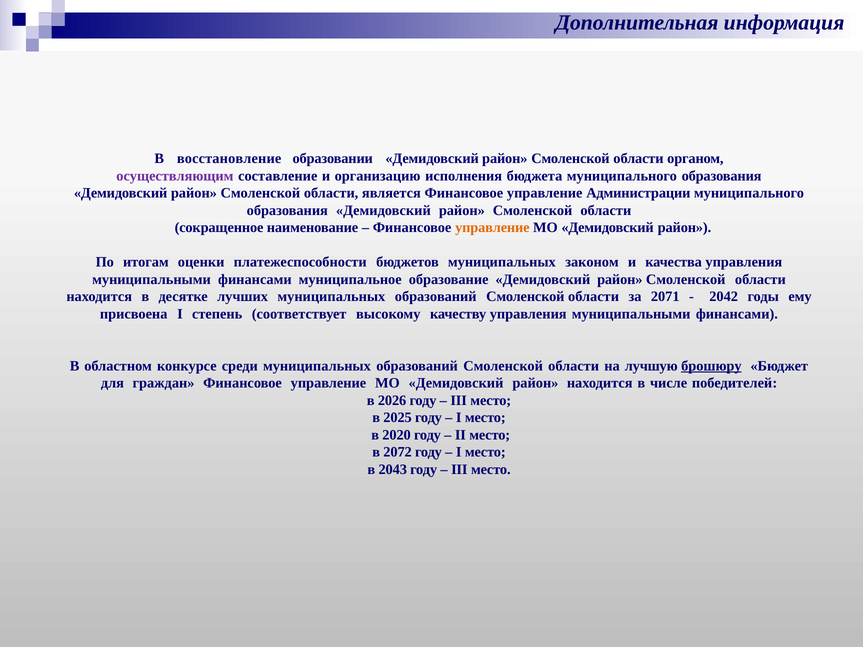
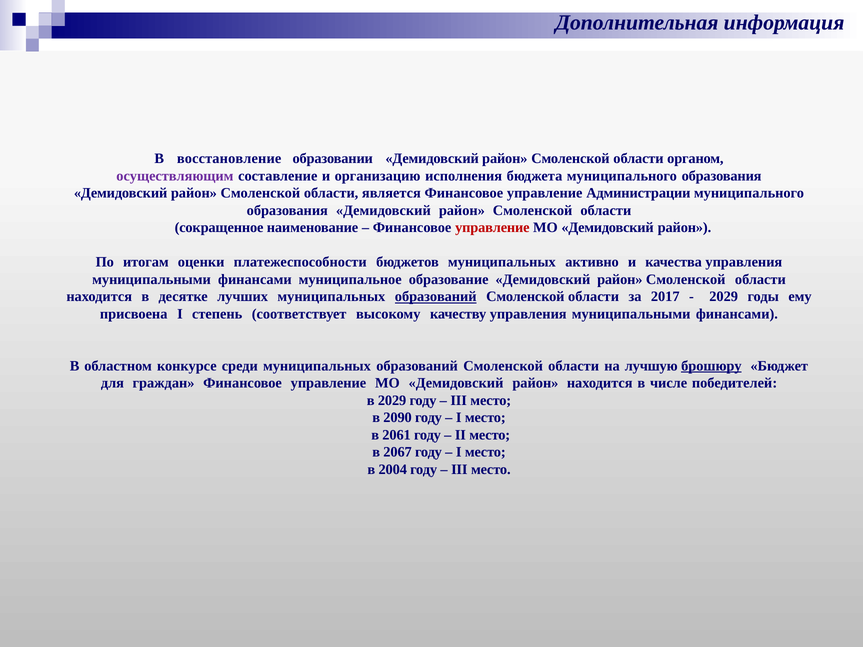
управление at (492, 228) colour: orange -> red
законом: законом -> активно
образований at (436, 297) underline: none -> present
2071: 2071 -> 2017
2042 at (724, 297): 2042 -> 2029
в 2026: 2026 -> 2029
2025: 2025 -> 2090
2020: 2020 -> 2061
2072: 2072 -> 2067
2043: 2043 -> 2004
